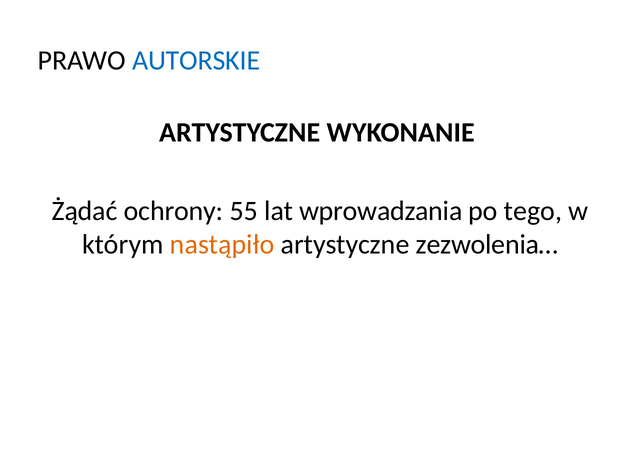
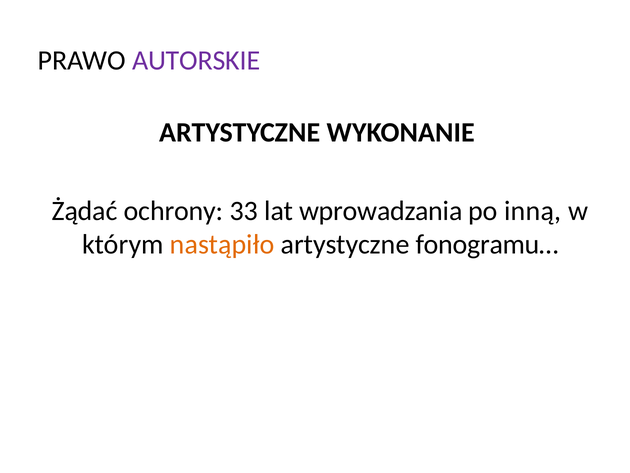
AUTORSKIE colour: blue -> purple
55: 55 -> 33
tego: tego -> inną
zezwolenia…: zezwolenia… -> fonogramu…
